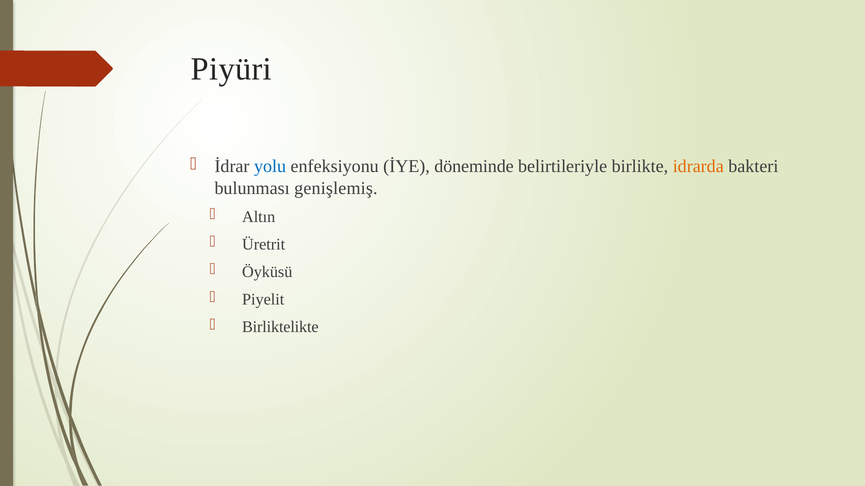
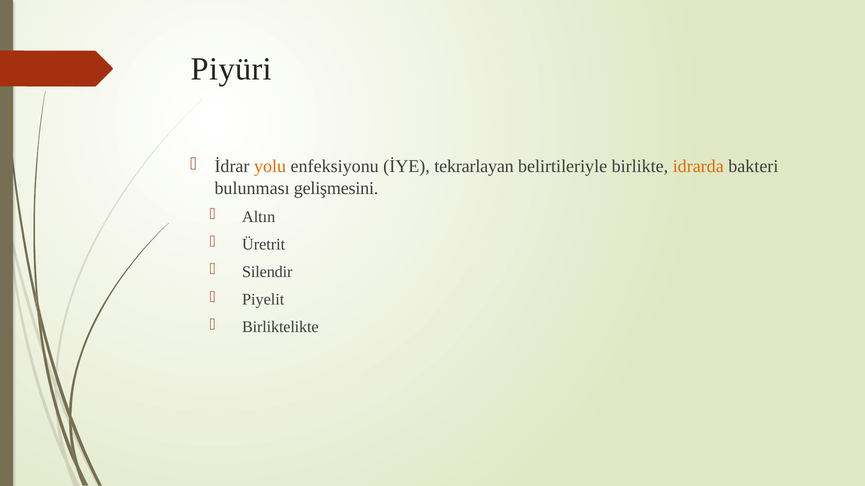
yolu colour: blue -> orange
döneminde: döneminde -> tekrarlayan
genişlemiş: genişlemiş -> gelişmesini
Öyküsü: Öyküsü -> Silendir
